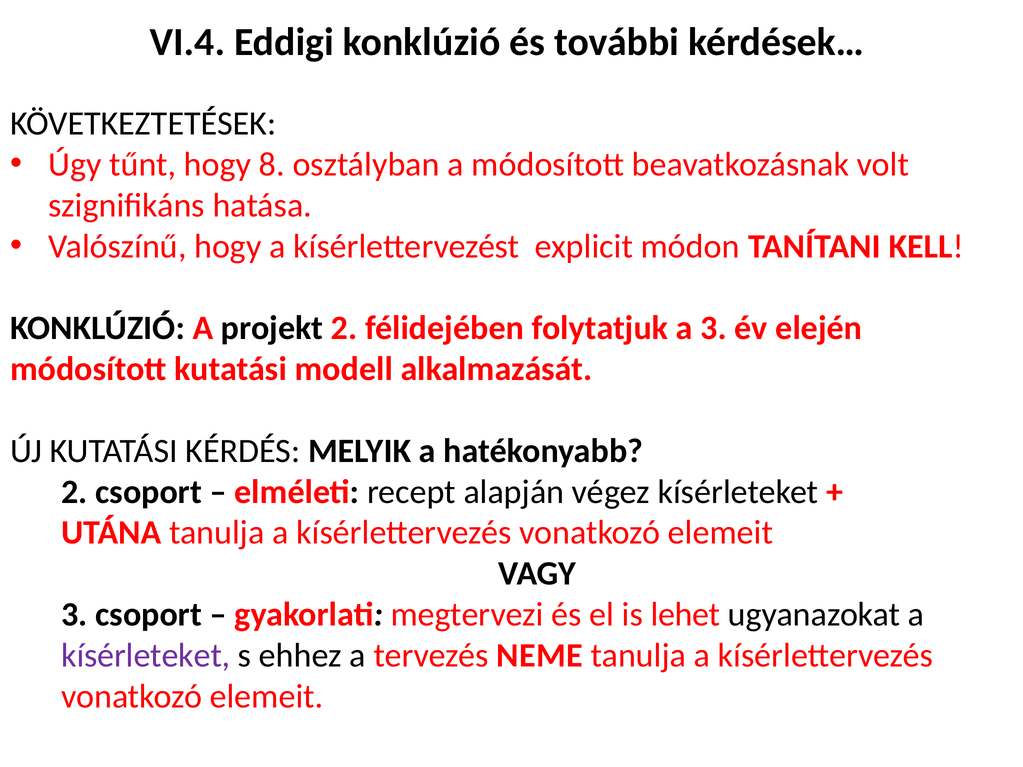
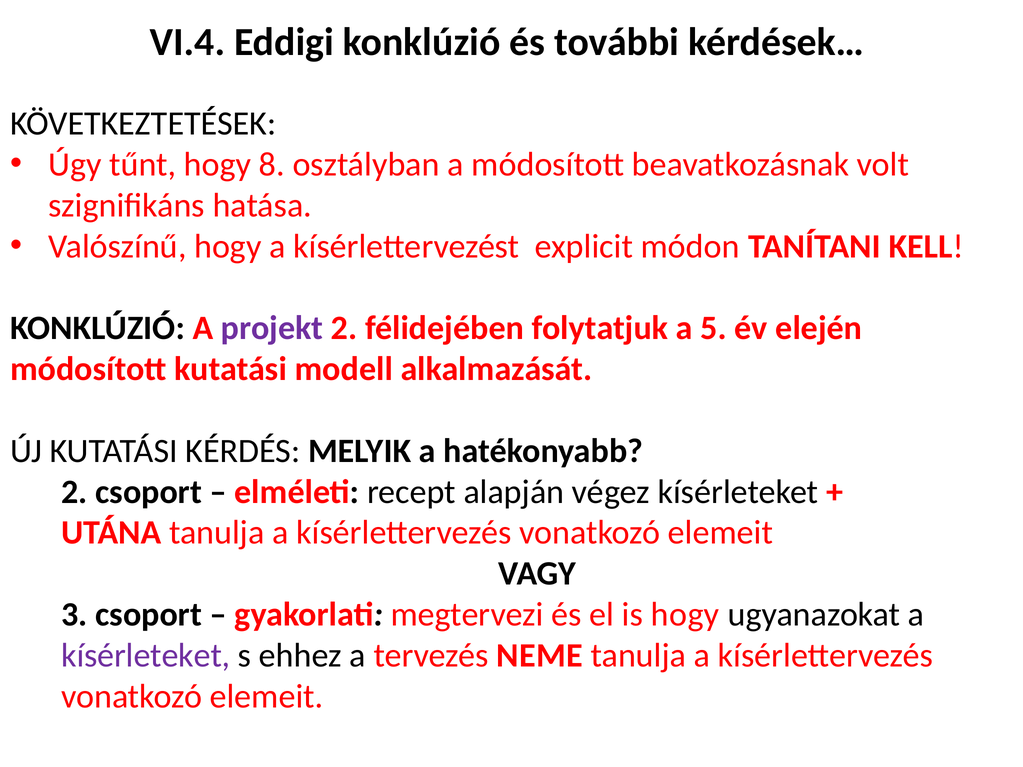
projekt colour: black -> purple
a 3: 3 -> 5
is lehet: lehet -> hogy
